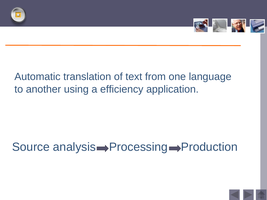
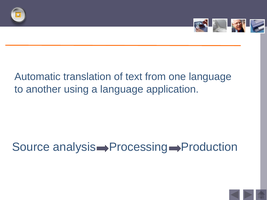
a efficiency: efficiency -> language
